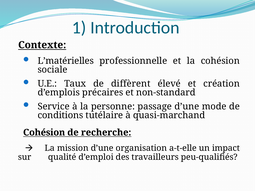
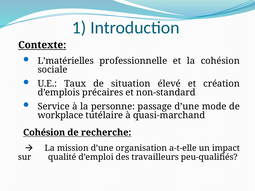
diffèrent: diffèrent -> situation
conditions: conditions -> workplace
